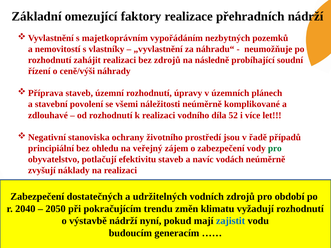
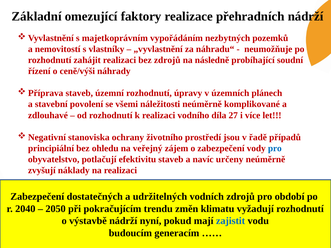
52: 52 -> 27
pro at (275, 148) colour: green -> blue
vodách: vodách -> určeny
